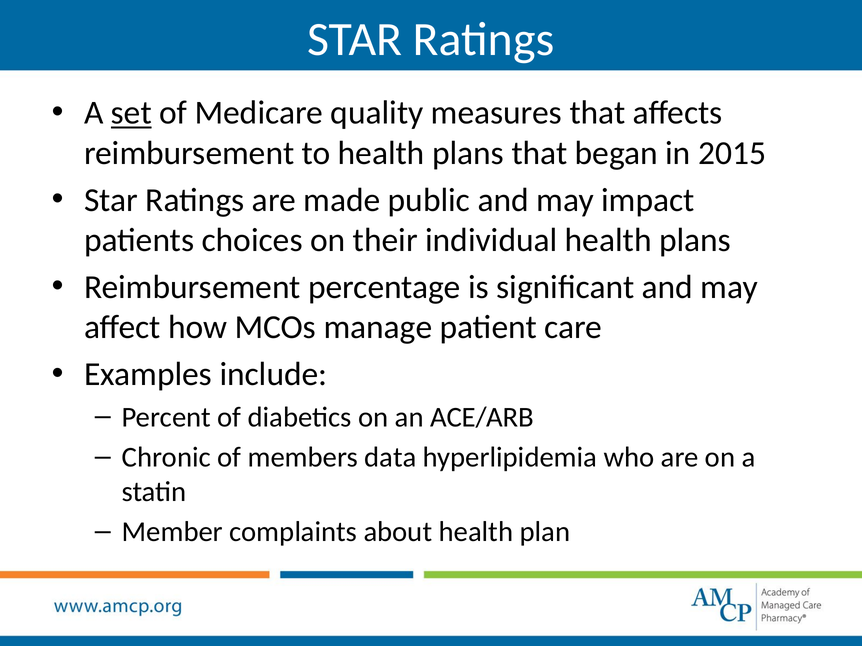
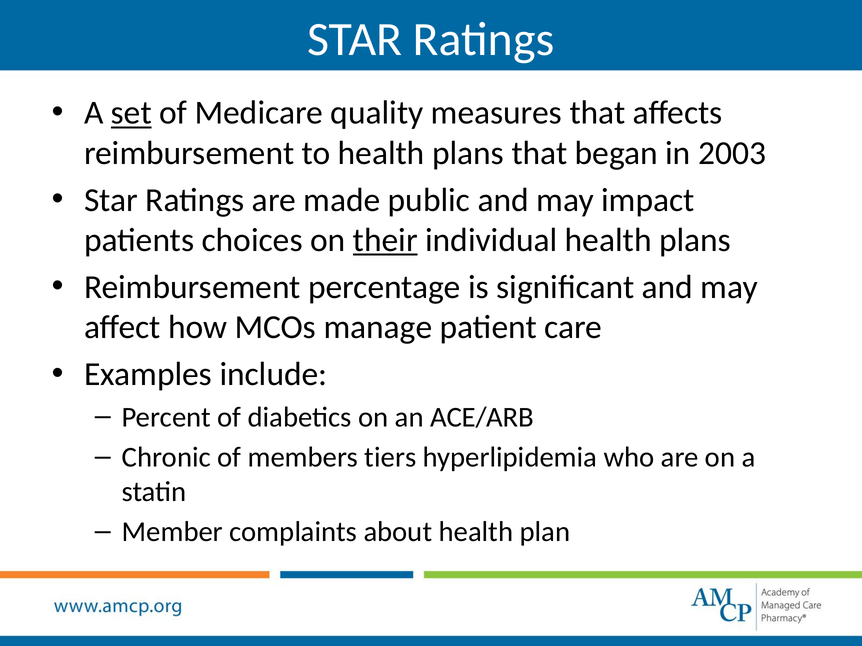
2015: 2015 -> 2003
their underline: none -> present
data: data -> tiers
